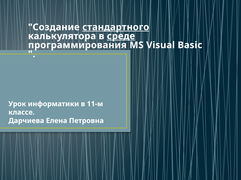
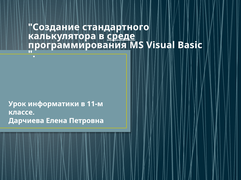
стандартного underline: present -> none
